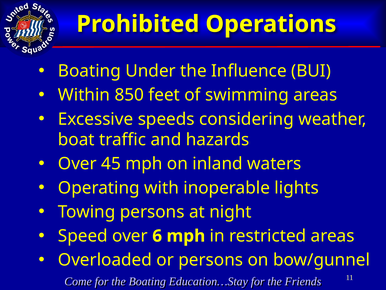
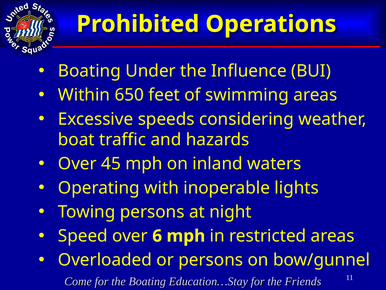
850: 850 -> 650
